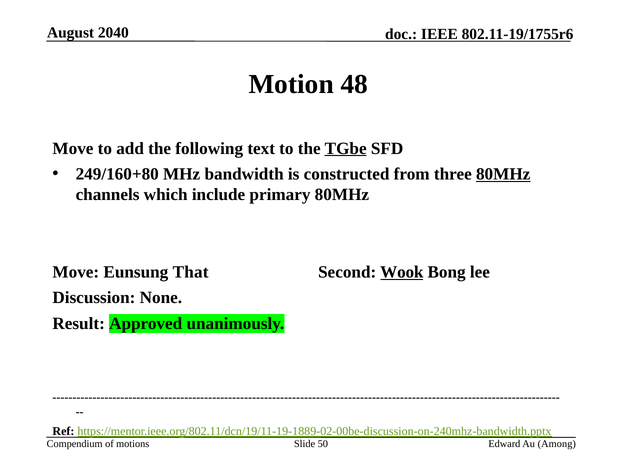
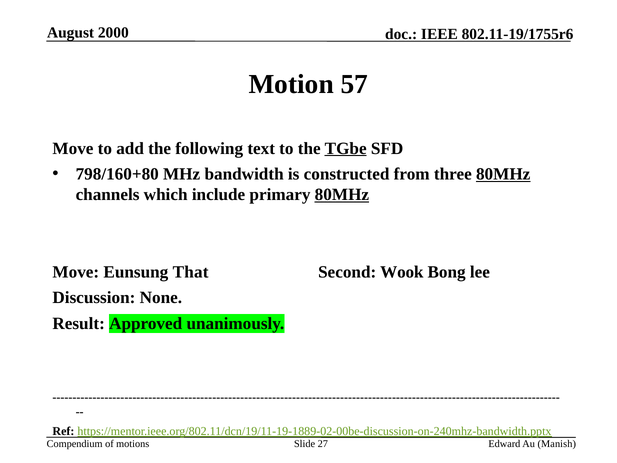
2040: 2040 -> 2000
48: 48 -> 57
249/160+80: 249/160+80 -> 798/160+80
80MHz at (342, 195) underline: none -> present
Wook underline: present -> none
50: 50 -> 27
Among: Among -> Manish
